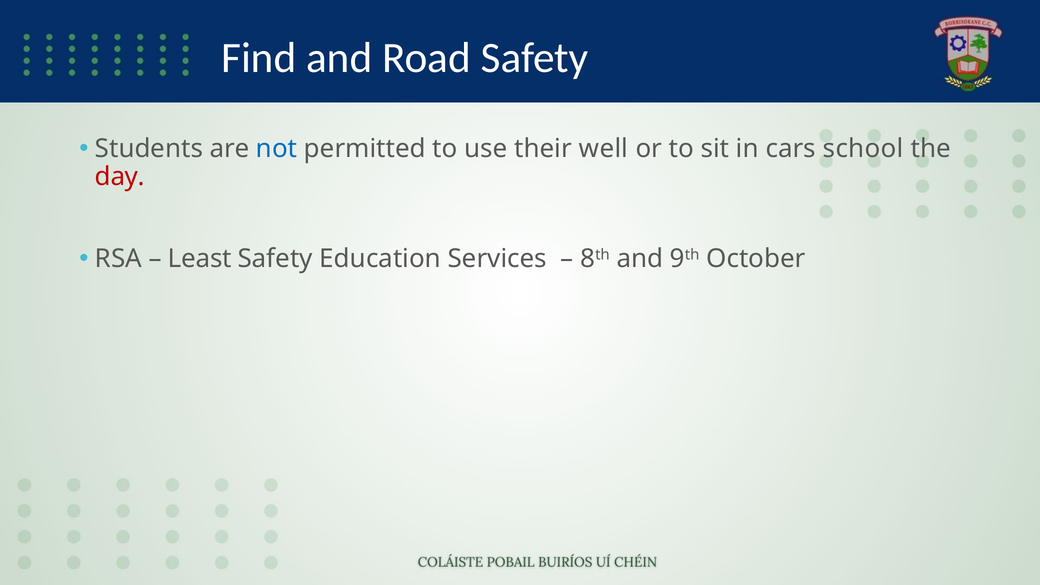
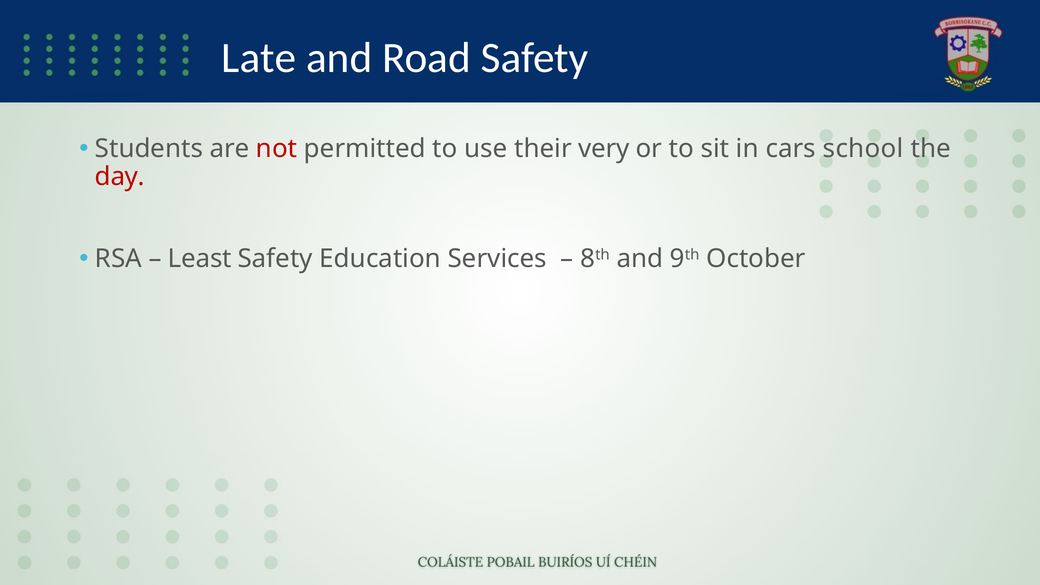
Find: Find -> Late
not colour: blue -> red
well: well -> very
